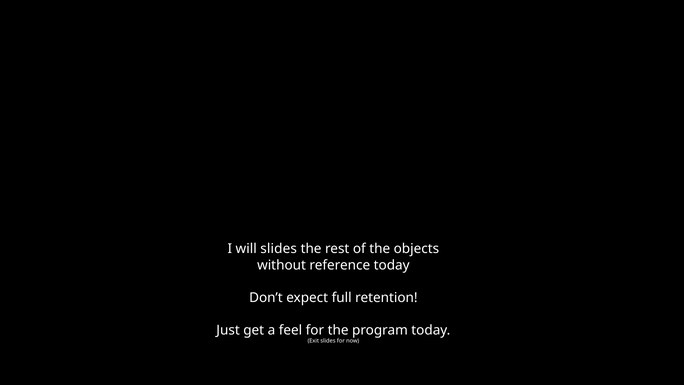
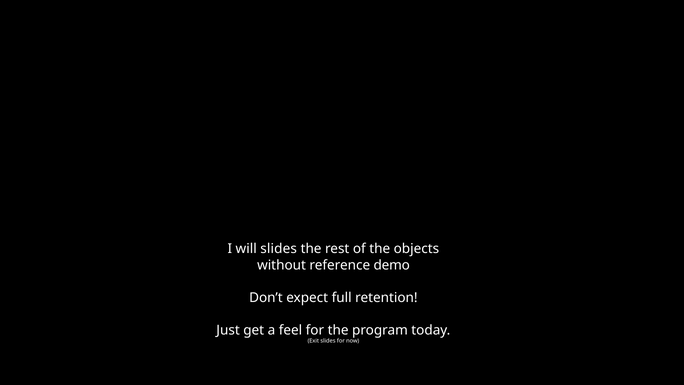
reference today: today -> demo
